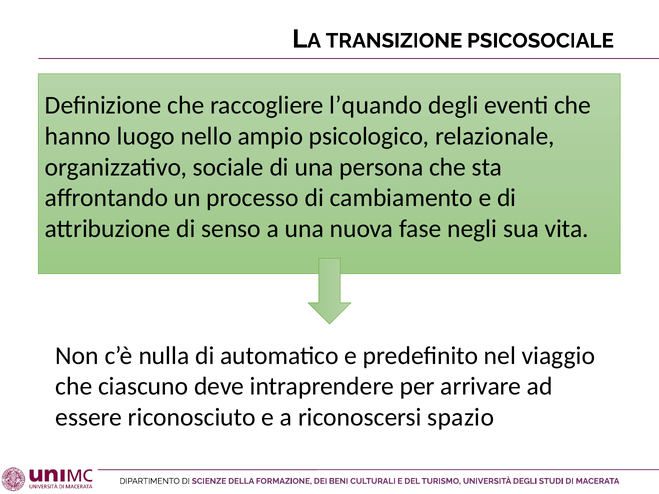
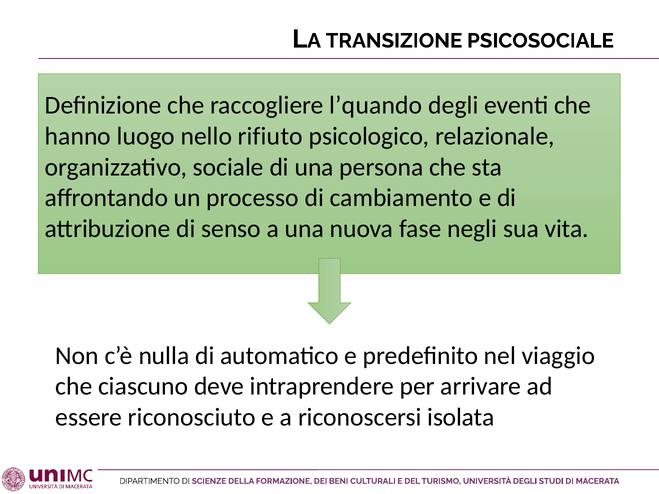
ampio: ampio -> rifiuto
spazio: spazio -> isolata
